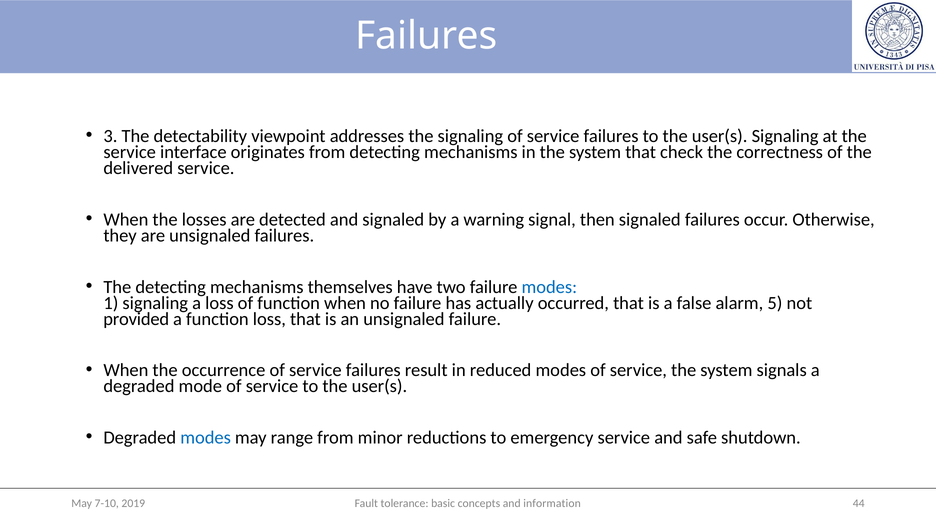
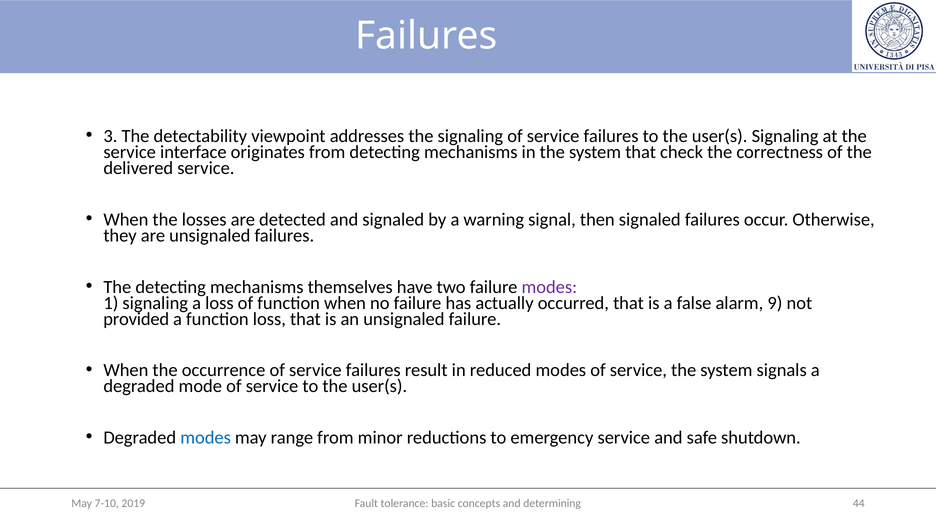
modes at (549, 287) colour: blue -> purple
5: 5 -> 9
information: information -> determining
